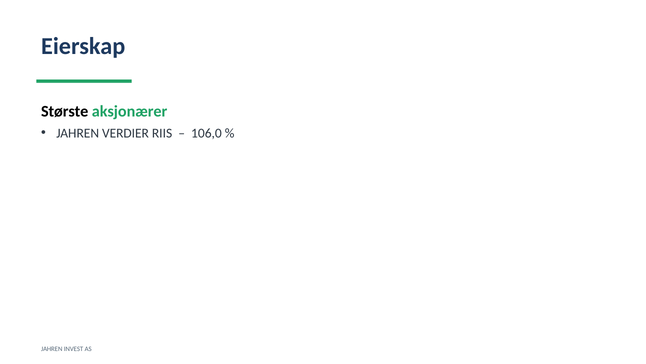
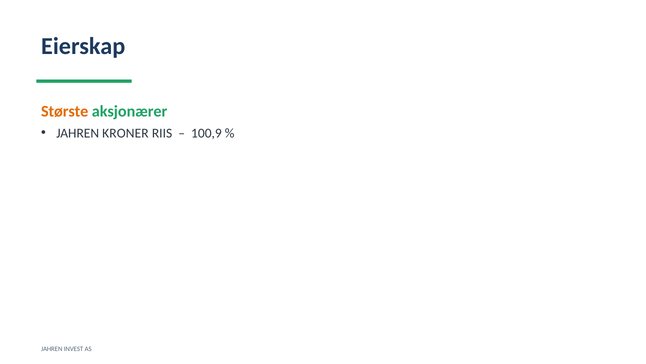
Største colour: black -> orange
VERDIER: VERDIER -> KRONER
106,0: 106,0 -> 100,9
